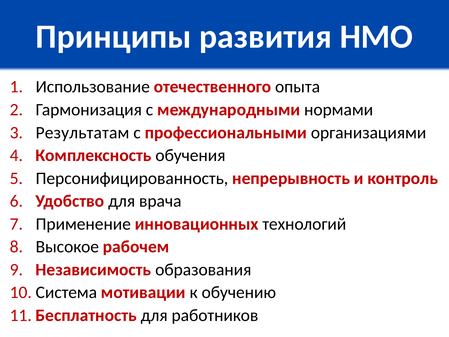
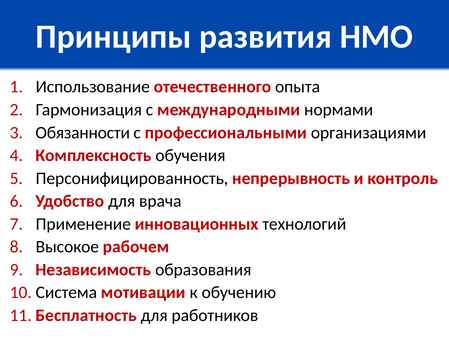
Результатам: Результатам -> Обязанности
